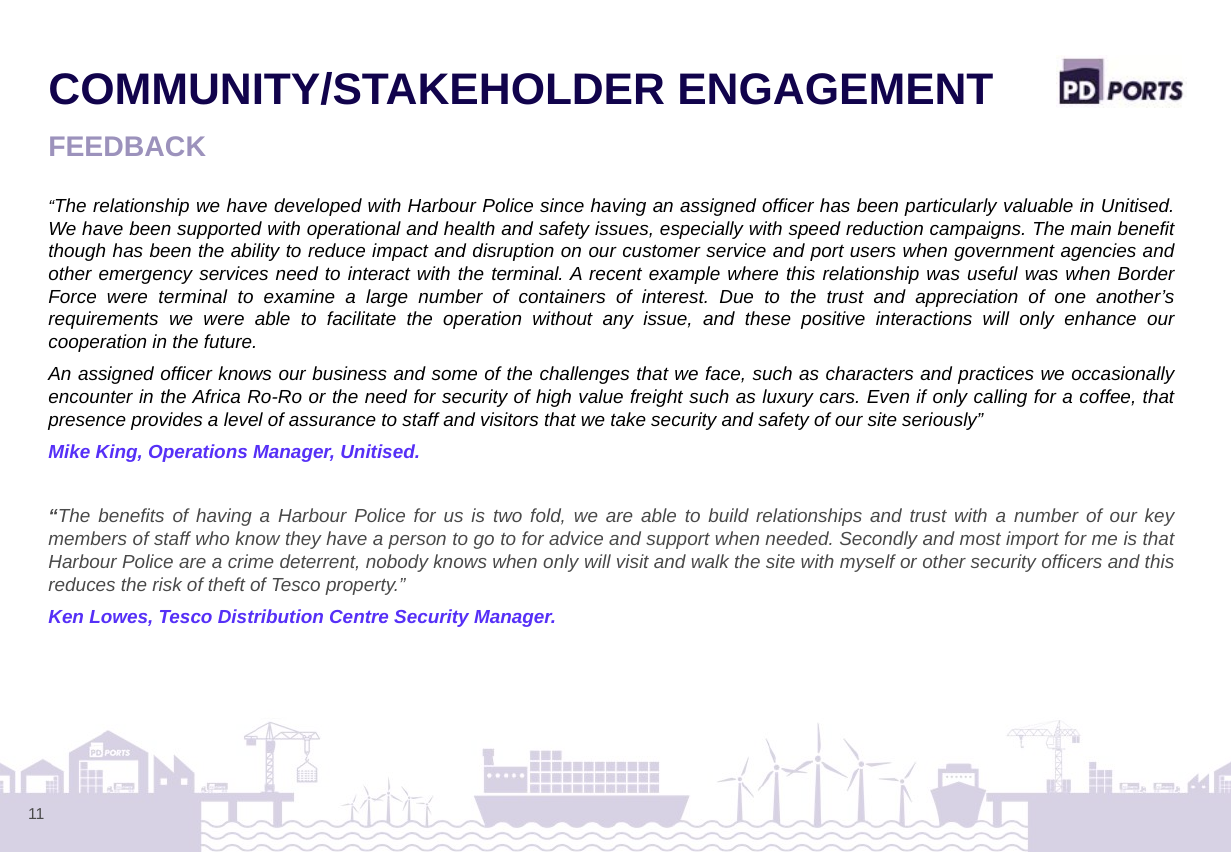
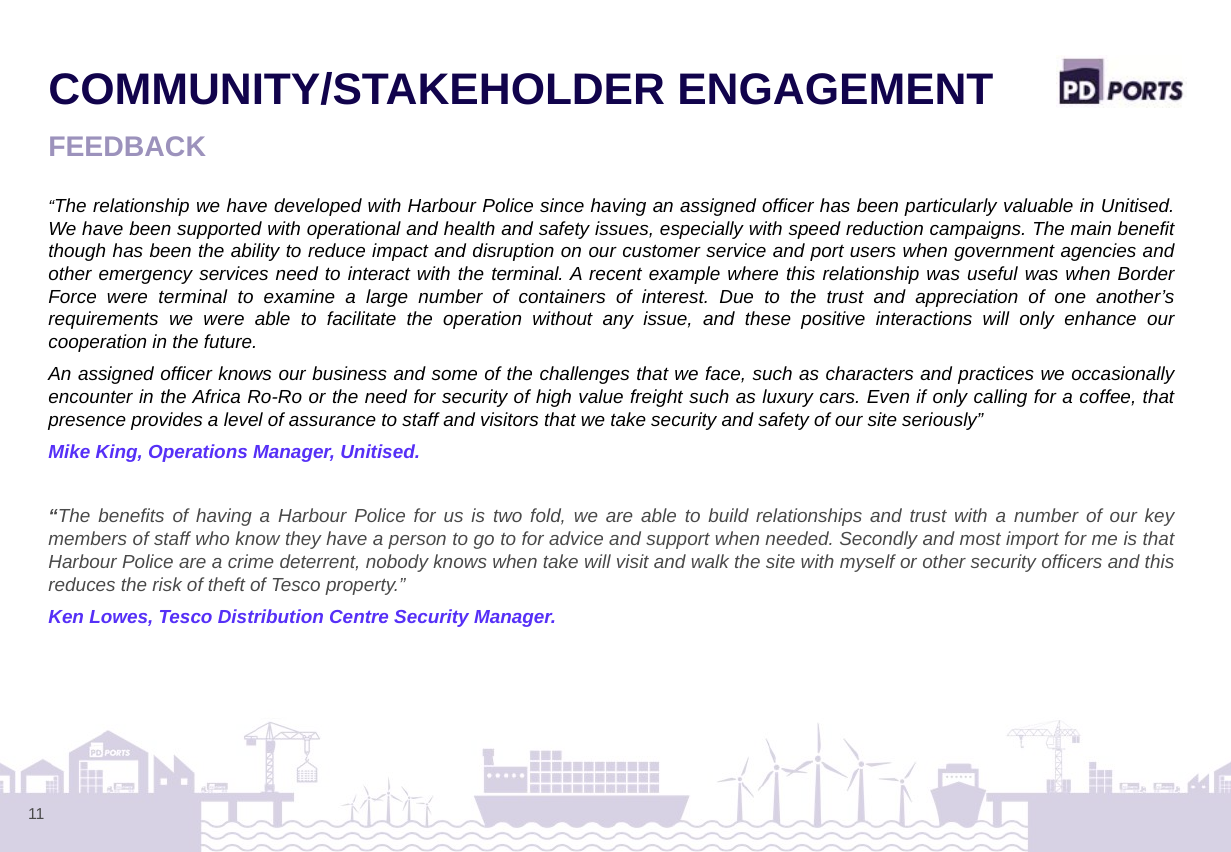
when only: only -> take
